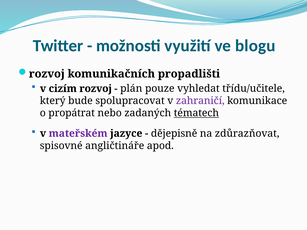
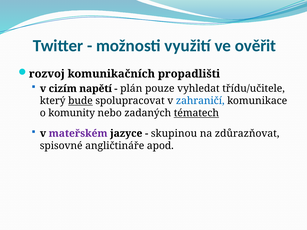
blogu: blogu -> ověřit
cizím rozvoj: rozvoj -> napětí
bude underline: none -> present
zahraničí colour: purple -> blue
propátrat: propátrat -> komunity
dějepisně: dějepisně -> skupinou
